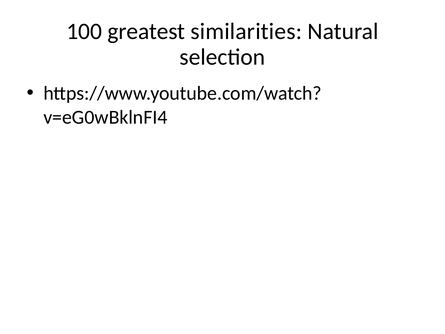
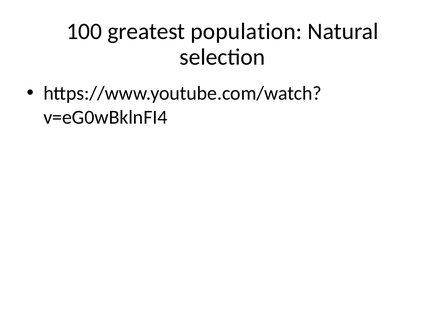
similarities: similarities -> population
